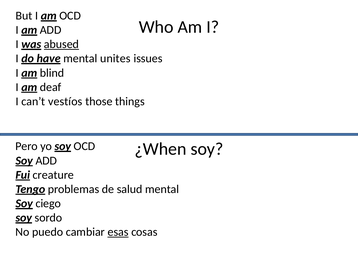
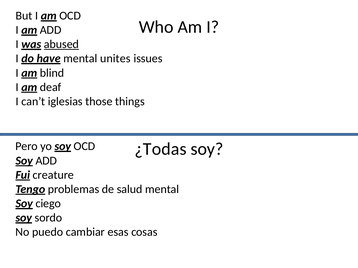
vestíos: vestíos -> iglesias
¿When: ¿When -> ¿Todas
esas underline: present -> none
